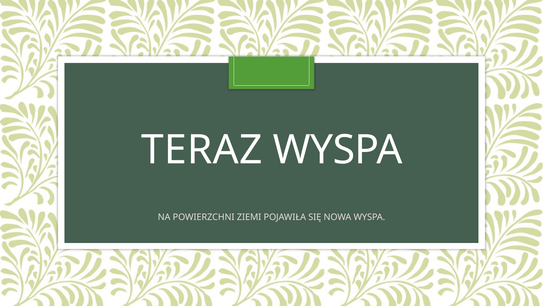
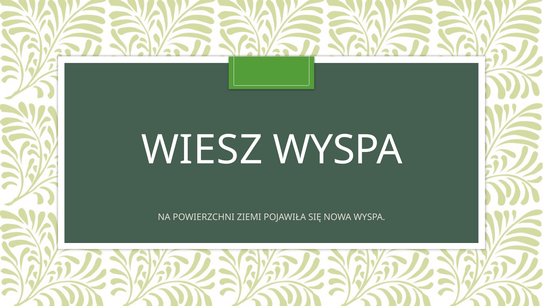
TERAZ: TERAZ -> WIESZ
